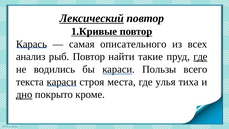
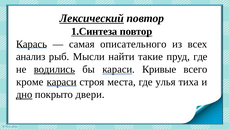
1.Кривые: 1.Кривые -> 1.Синтеза
рыб Повтор: Повтор -> Мысли
где at (200, 57) underline: present -> none
водились underline: none -> present
Пользы: Пользы -> Кривые
текста: текста -> кроме
кроме: кроме -> двери
